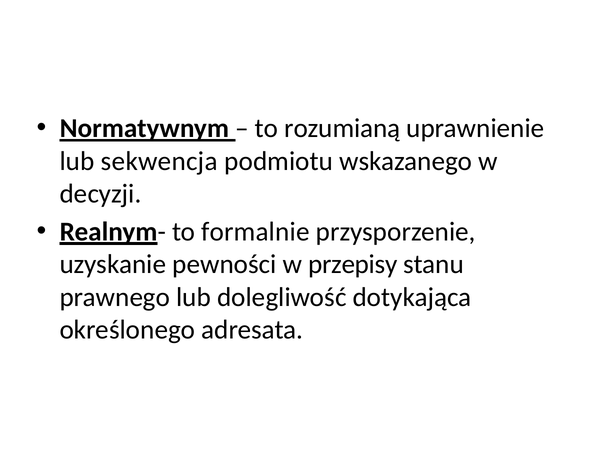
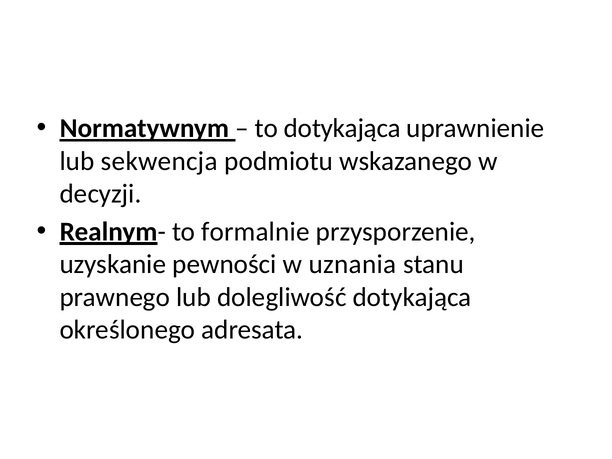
to rozumianą: rozumianą -> dotykająca
przepisy: przepisy -> uznania
